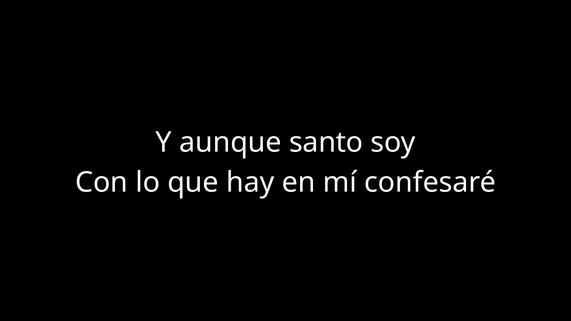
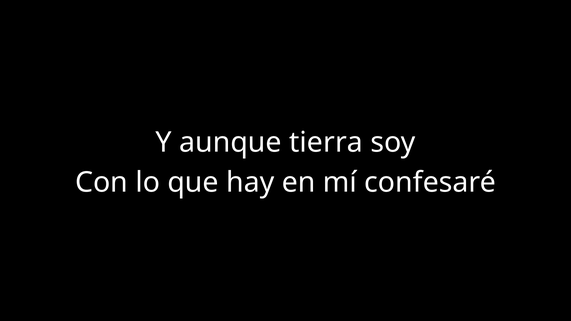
santo: santo -> tierra
